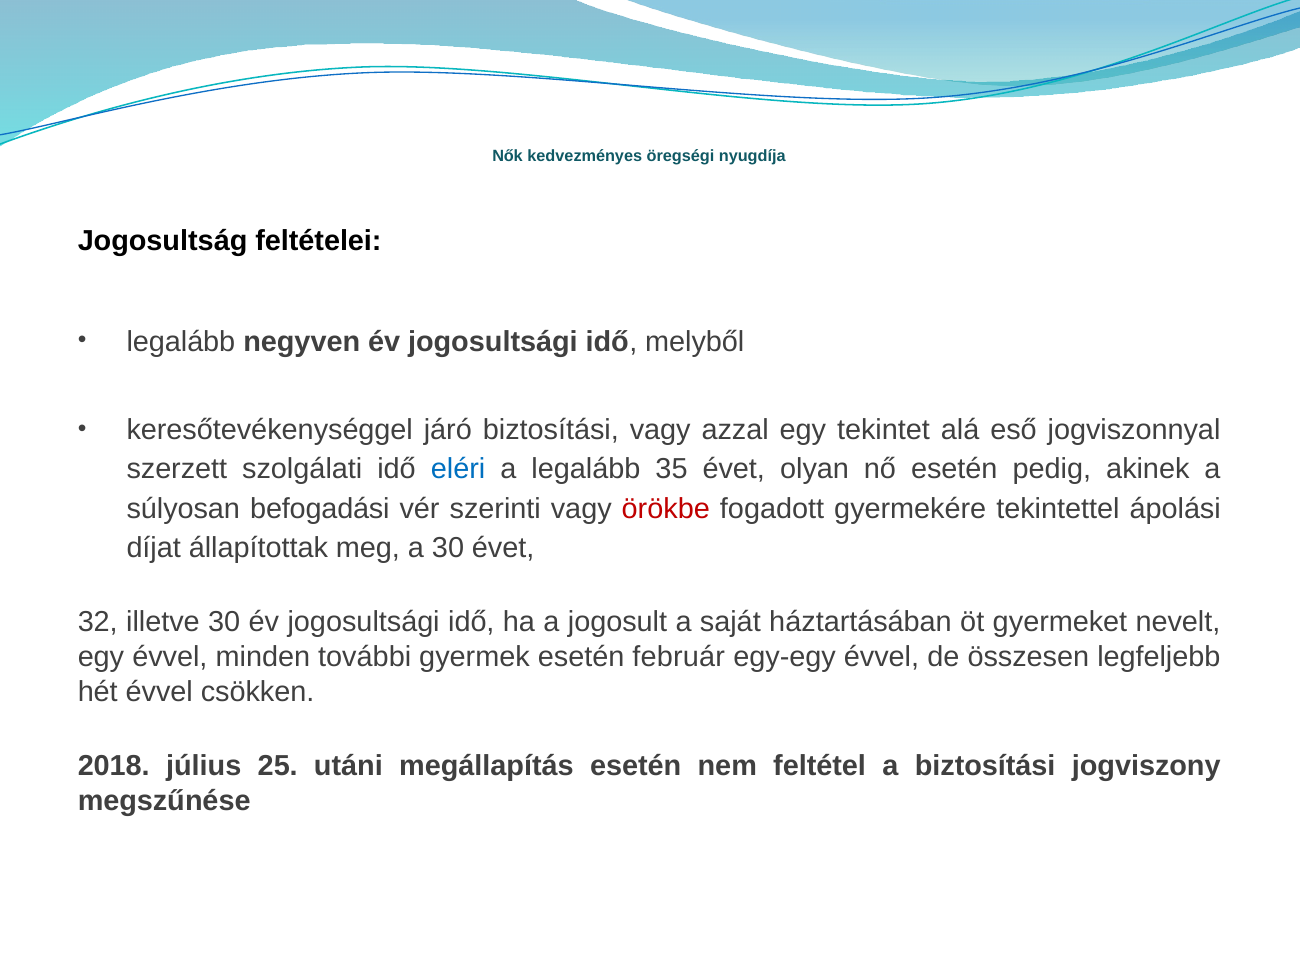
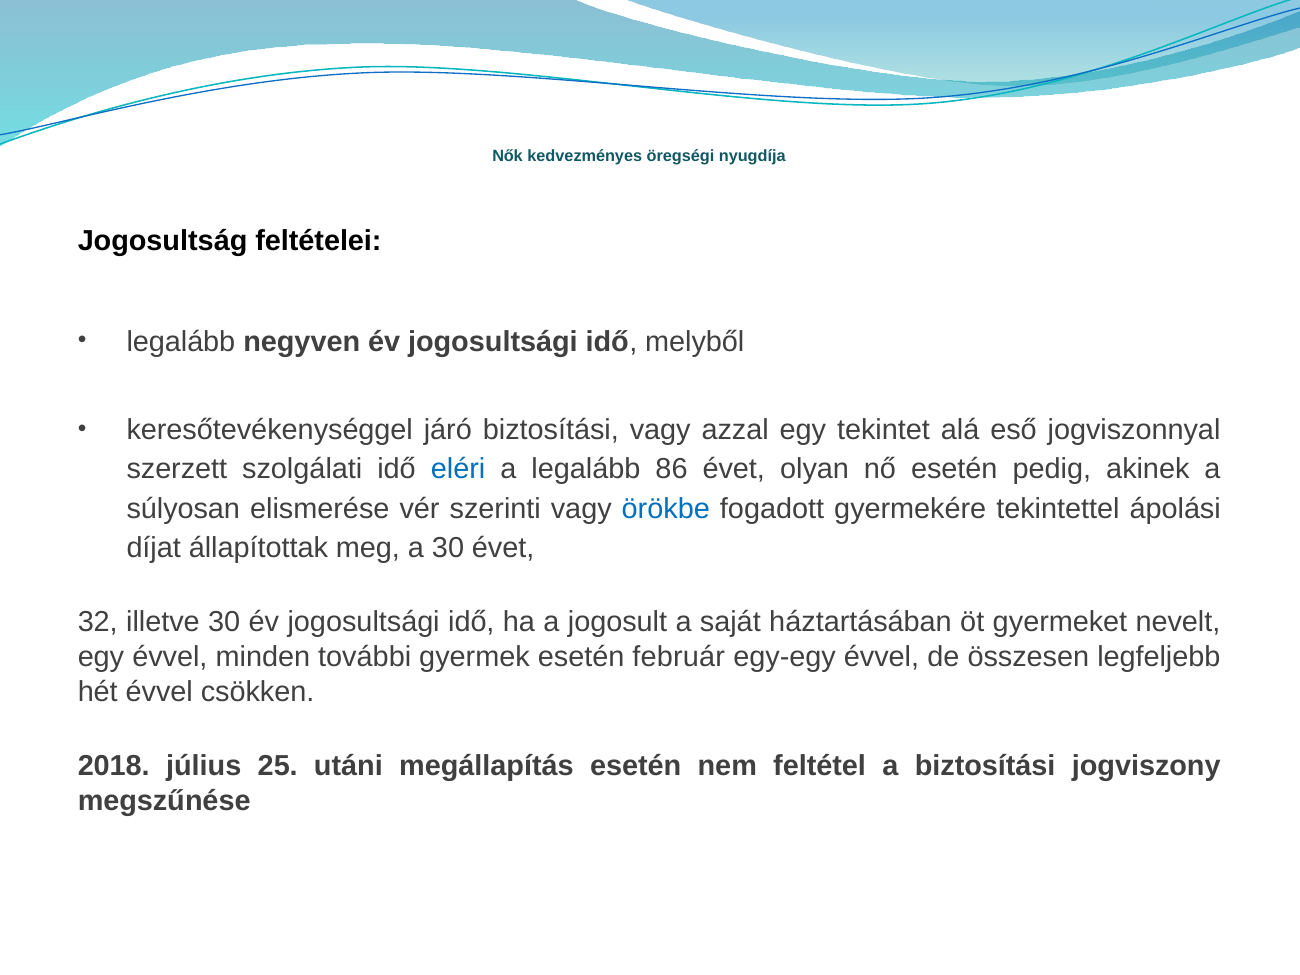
35: 35 -> 86
befogadási: befogadási -> elismerése
örökbe colour: red -> blue
